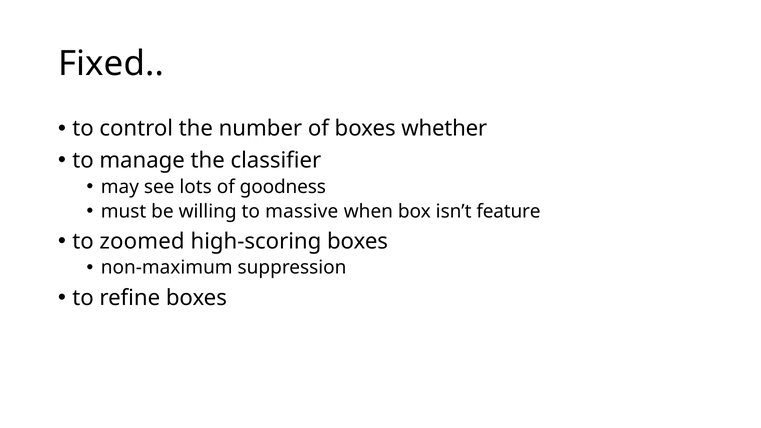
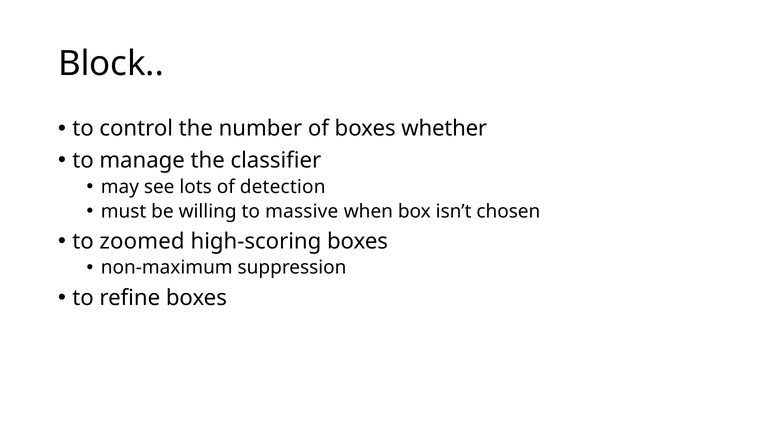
Fixed: Fixed -> Block
goodness: goodness -> detection
feature: feature -> chosen
